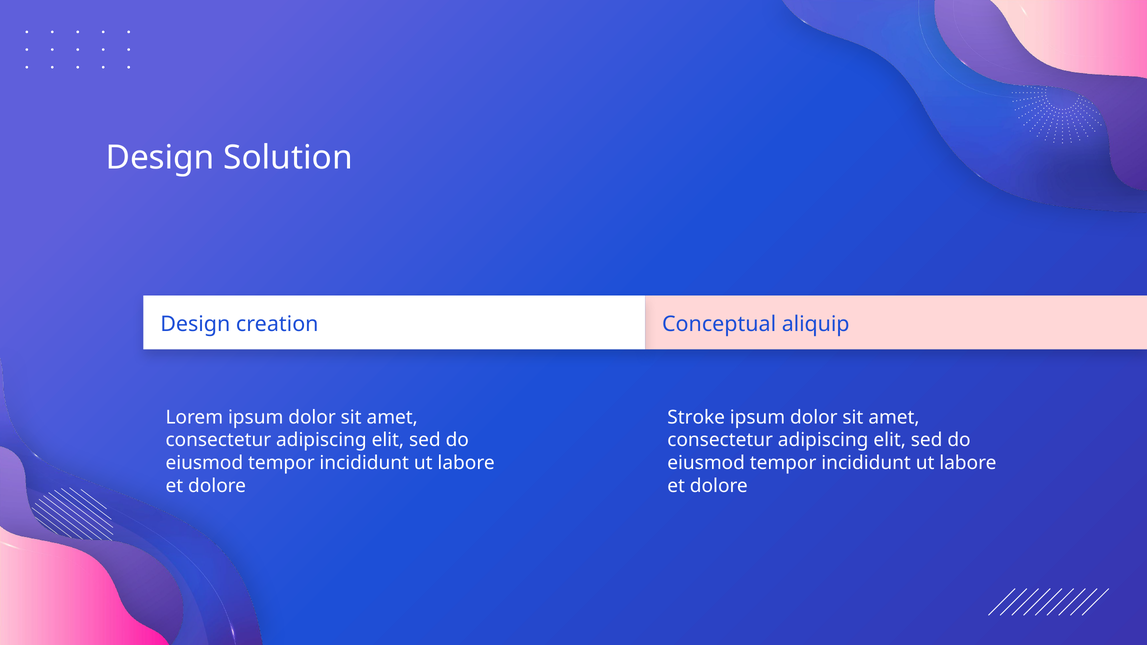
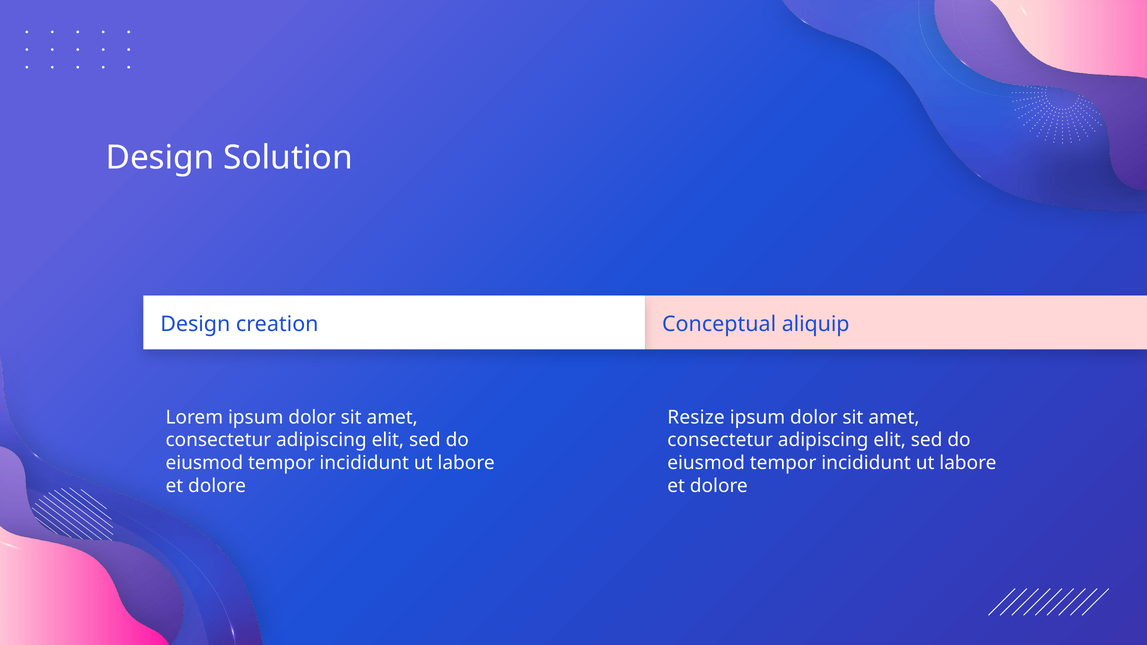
Stroke: Stroke -> Resize
